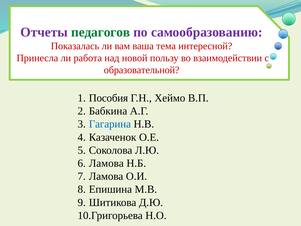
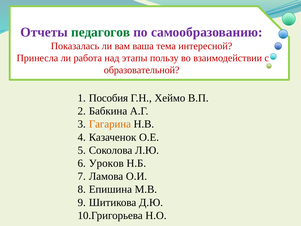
новой: новой -> этапы
Гагарина colour: blue -> orange
Ламова at (106, 163): Ламова -> Уроков
